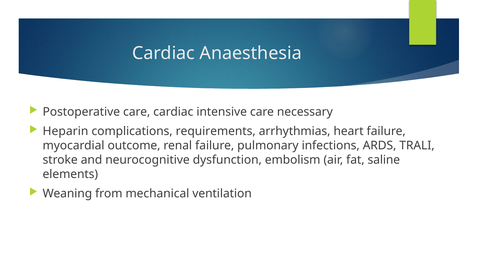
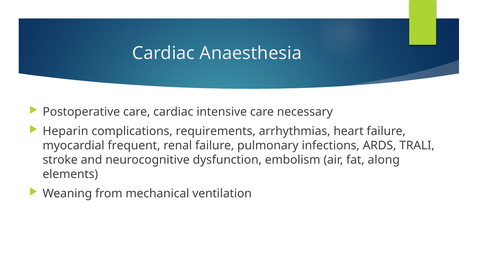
outcome: outcome -> frequent
saline: saline -> along
